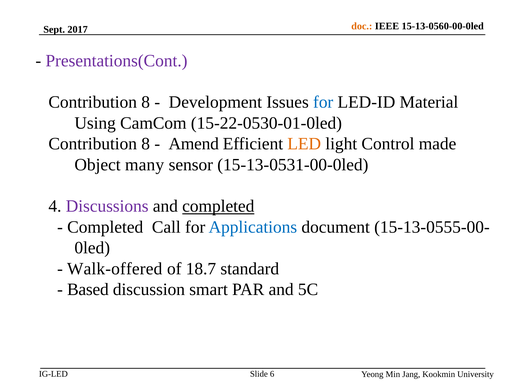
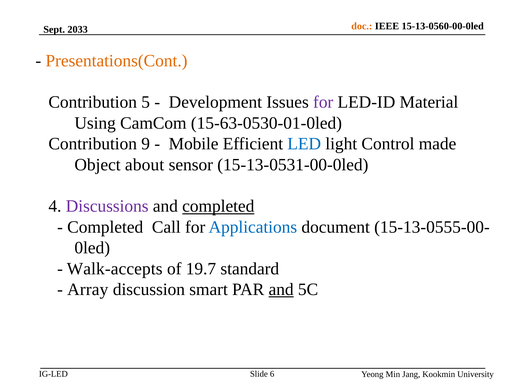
2017: 2017 -> 2033
Presentations(Cont colour: purple -> orange
8 at (146, 102): 8 -> 5
for at (323, 102) colour: blue -> purple
15-22-0530-01-0led: 15-22-0530-01-0led -> 15-63-0530-01-0led
8 at (146, 144): 8 -> 9
Amend: Amend -> Mobile
LED colour: orange -> blue
many: many -> about
Walk-offered: Walk-offered -> Walk-accepts
18.7: 18.7 -> 19.7
Based: Based -> Array
and at (281, 289) underline: none -> present
